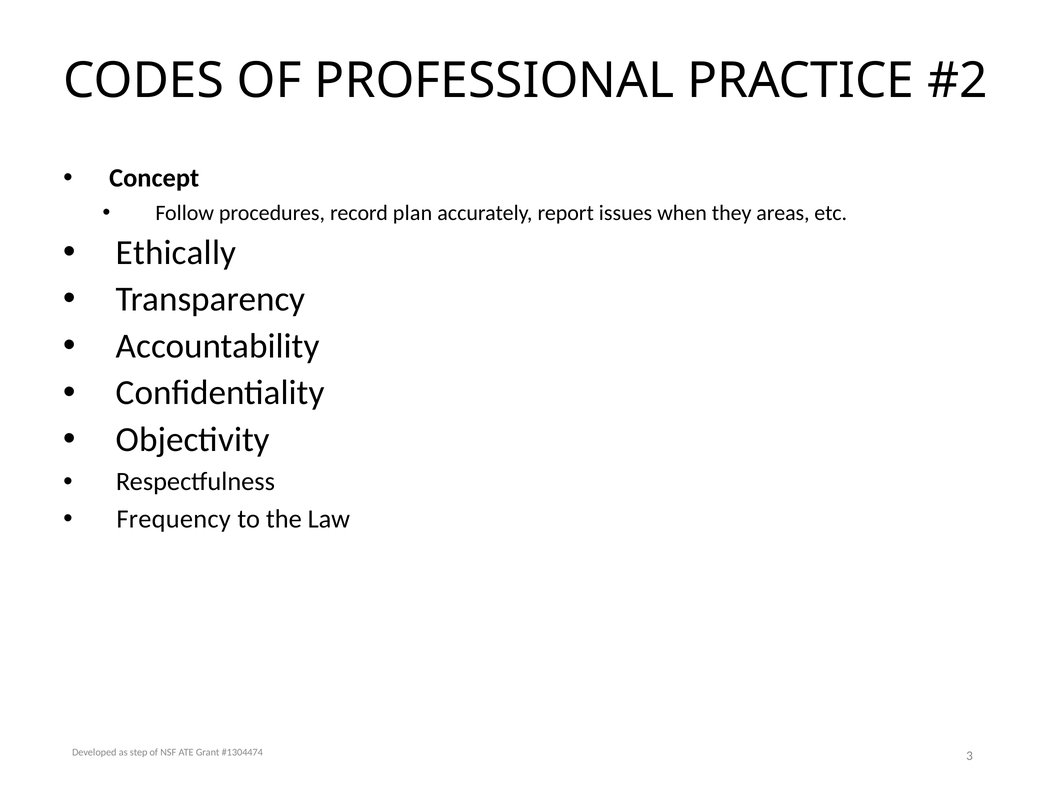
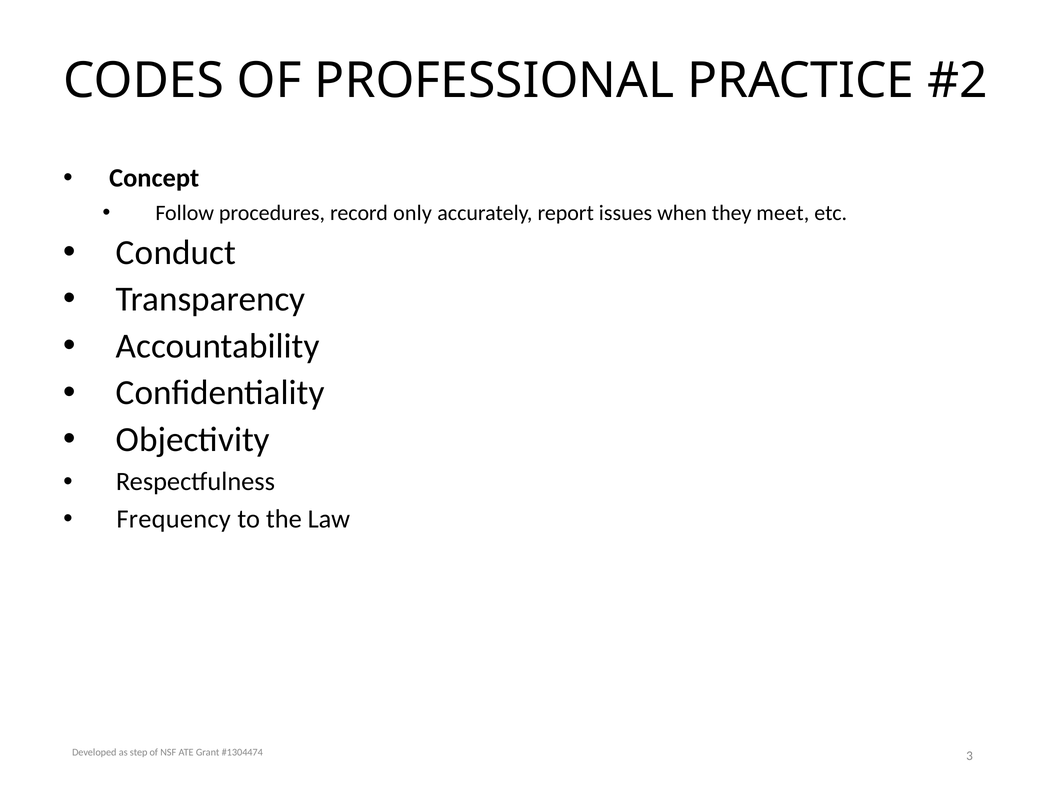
plan: plan -> only
areas: areas -> meet
Ethically: Ethically -> Conduct
